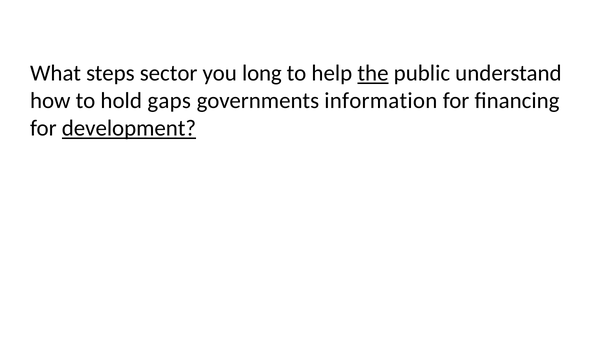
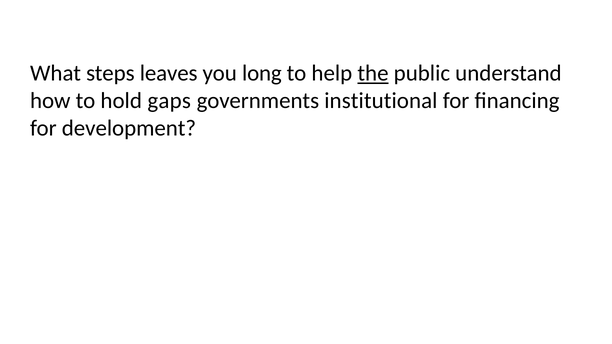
sector: sector -> leaves
information: information -> institutional
development underline: present -> none
